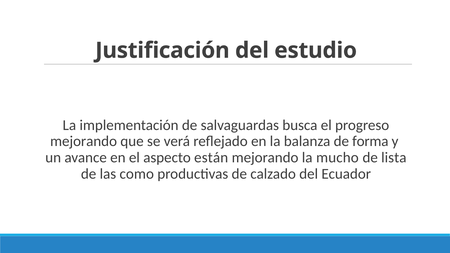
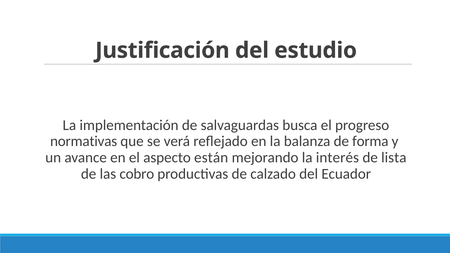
mejorando at (84, 141): mejorando -> normativas
mucho: mucho -> interés
como: como -> cobro
